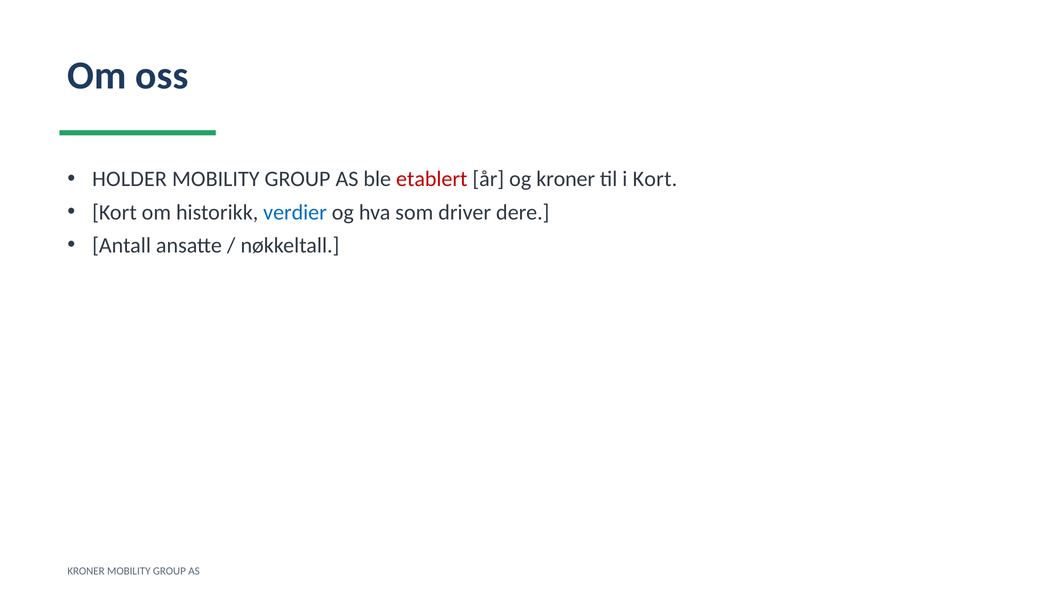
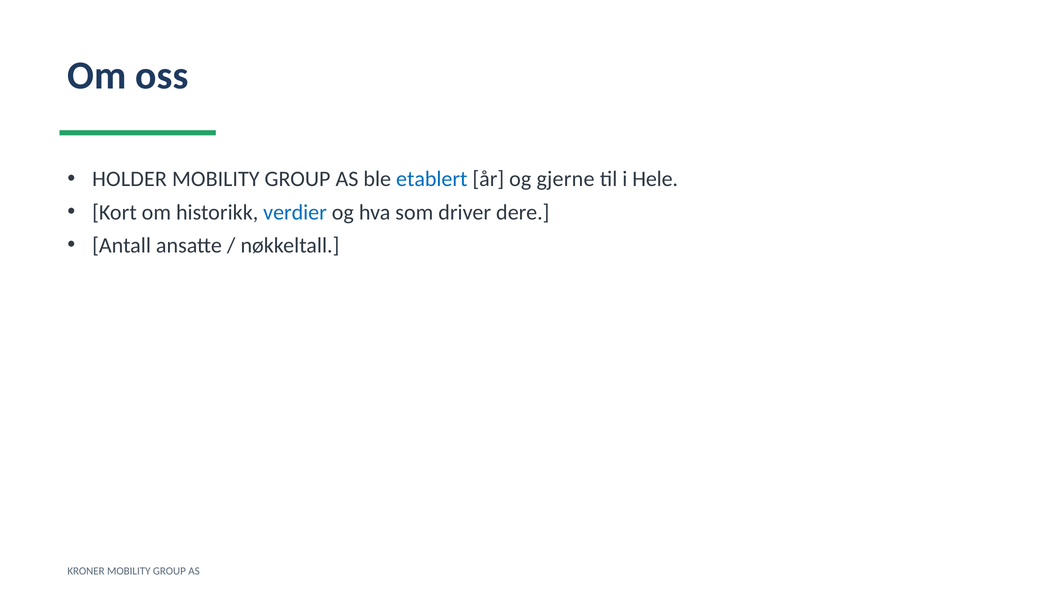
etablert colour: red -> blue
og kroner: kroner -> gjerne
i Kort: Kort -> Hele
